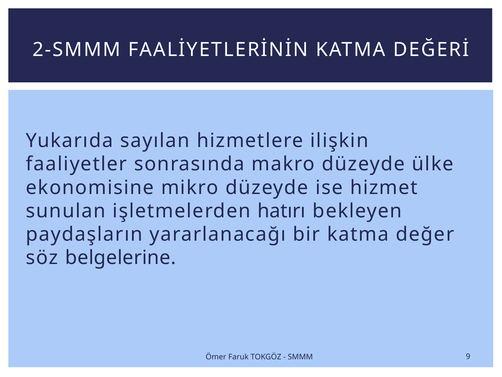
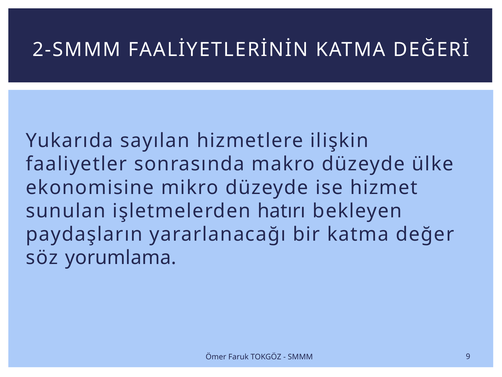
belgelerine: belgelerine -> yorumlama
